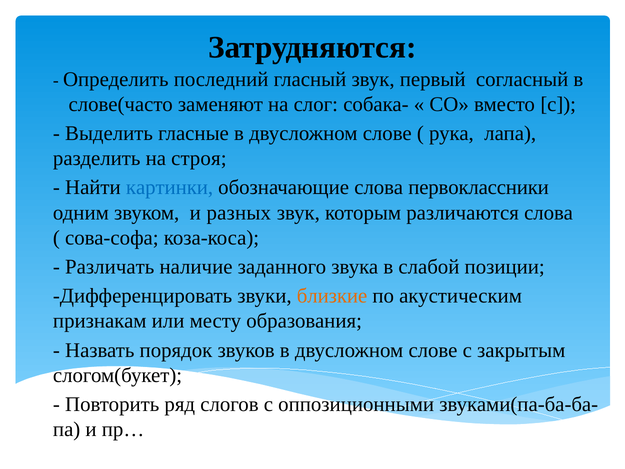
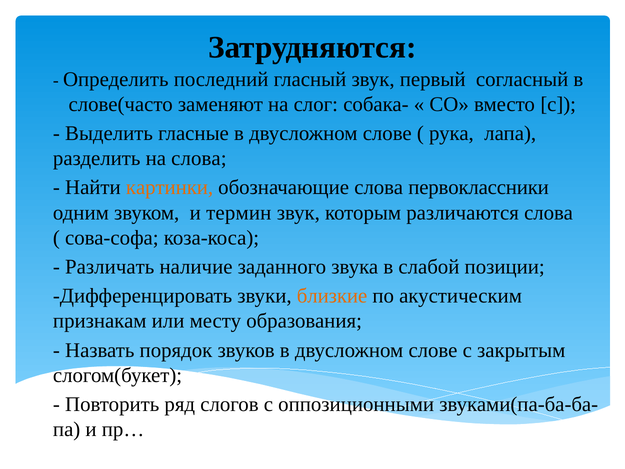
на строя: строя -> слова
картинки colour: blue -> orange
разных: разных -> термин
